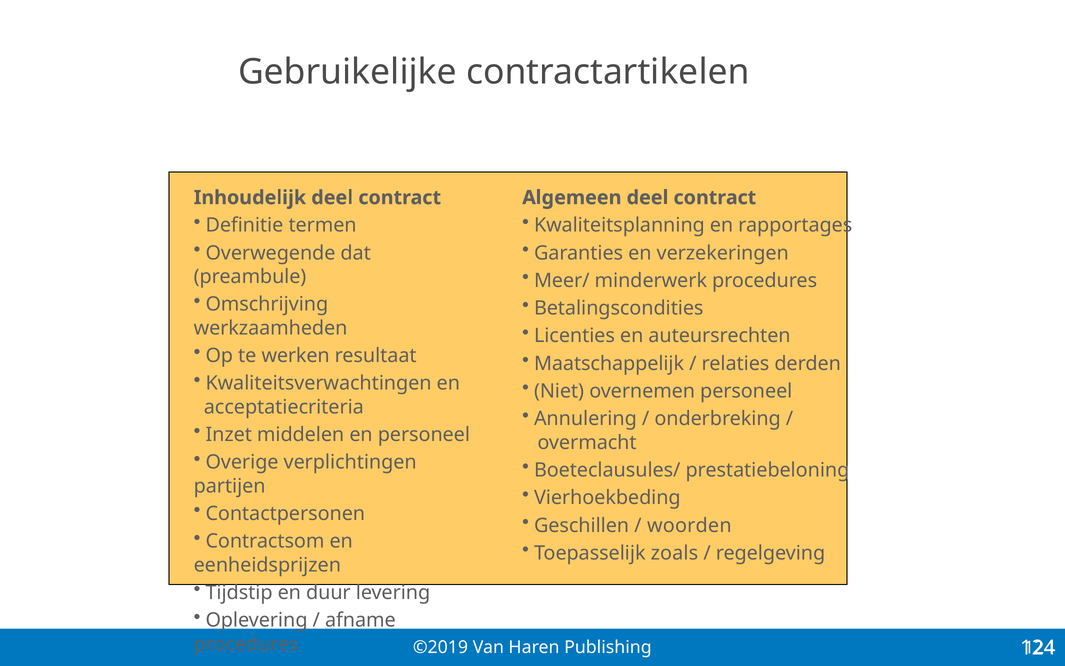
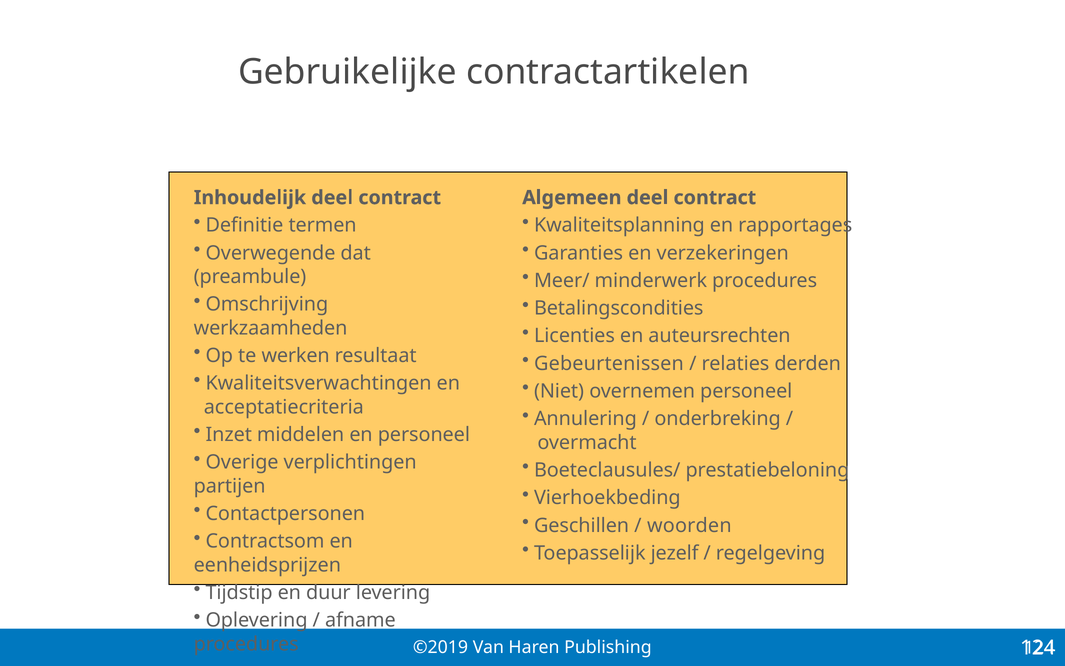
Maatschappelijk: Maatschappelijk -> Gebeurtenissen
zoals: zoals -> jezelf
